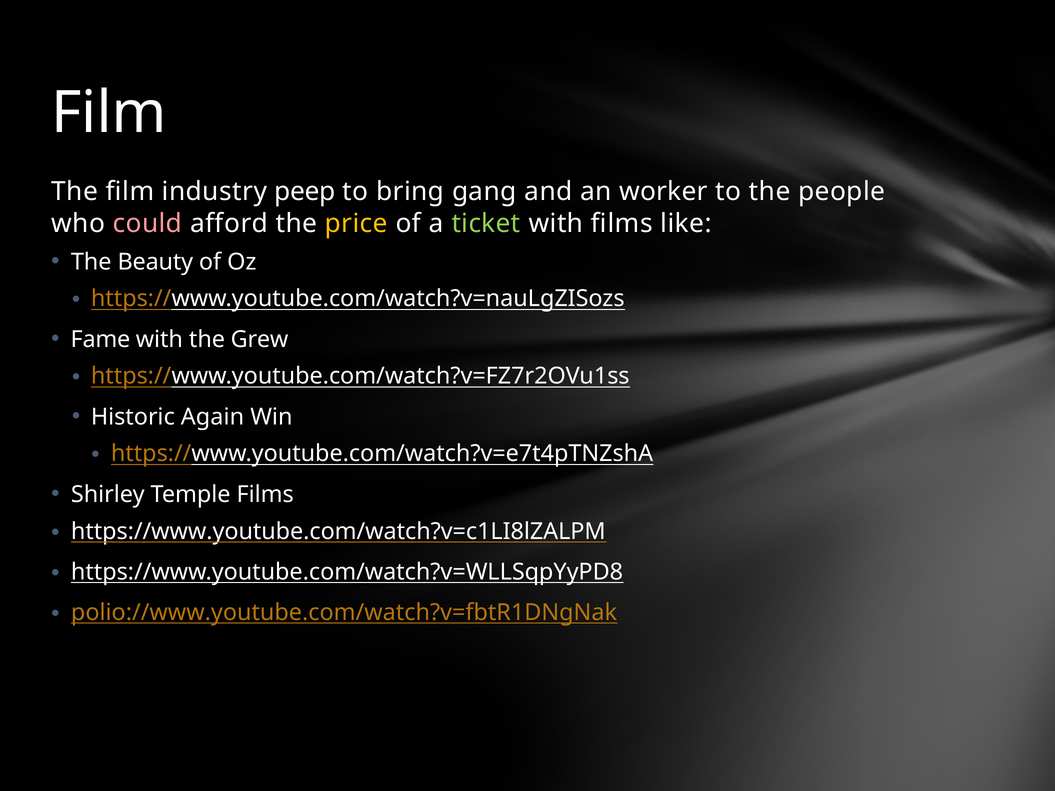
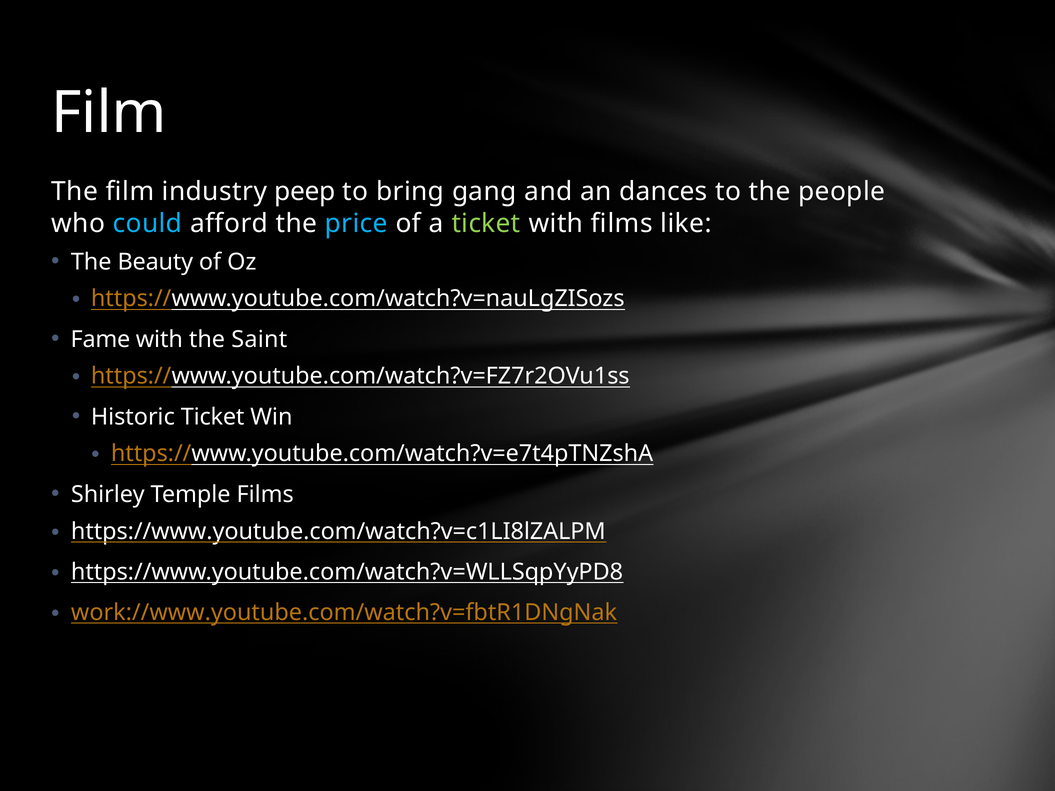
worker: worker -> dances
could colour: pink -> light blue
price colour: yellow -> light blue
Grew: Grew -> Saint
Historic Again: Again -> Ticket
polio://www.youtube.com/watch?v=fbtR1DNgNak: polio://www.youtube.com/watch?v=fbtR1DNgNak -> work://www.youtube.com/watch?v=fbtR1DNgNak
